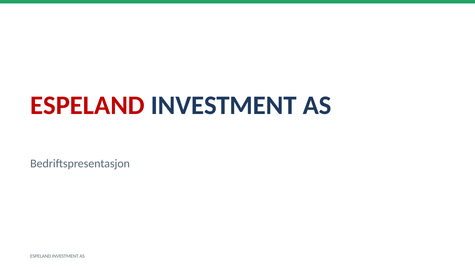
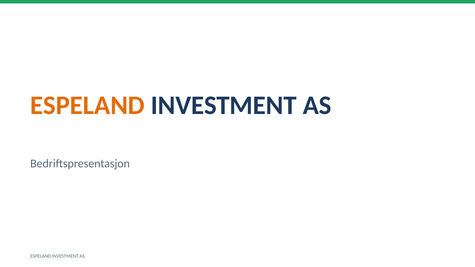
ESPELAND at (87, 105) colour: red -> orange
